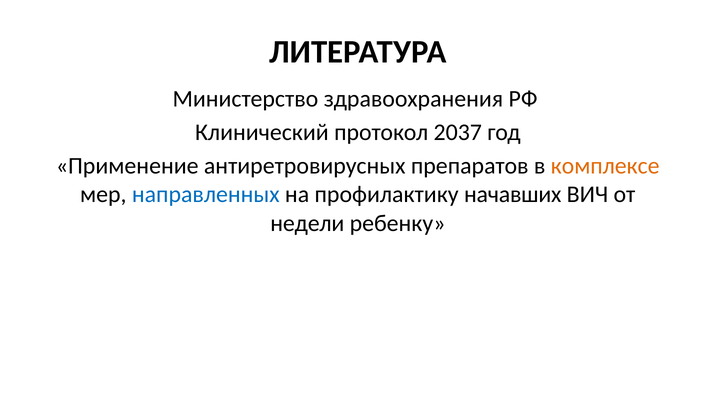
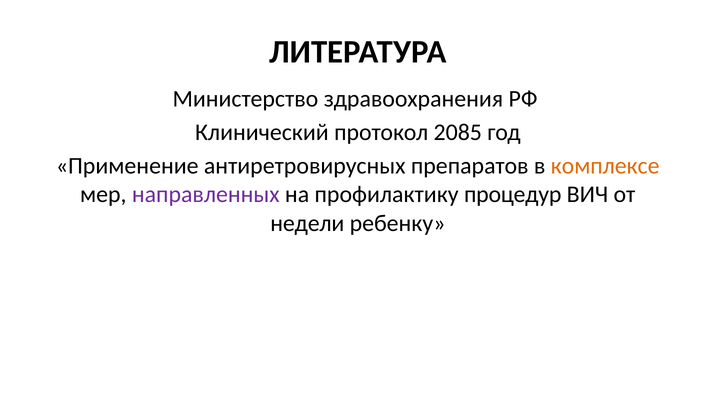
2037: 2037 -> 2085
направленных colour: blue -> purple
начавших: начавших -> процедур
